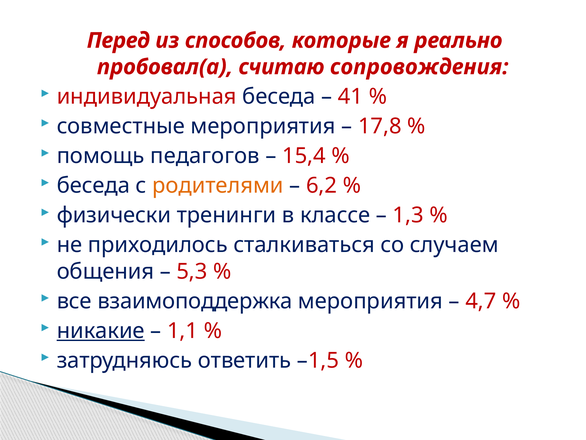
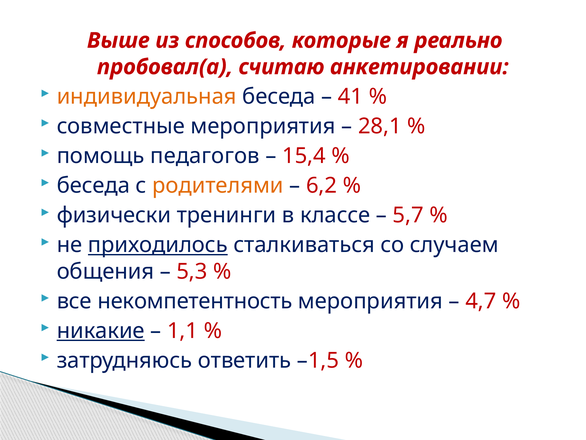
Перед: Перед -> Выше
сопровождения: сопровождения -> анкетировании
индивидуальная colour: red -> orange
17,8: 17,8 -> 28,1
1,3: 1,3 -> 5,7
приходилось underline: none -> present
взаимоподдержка: взаимоподдержка -> некомпетентность
